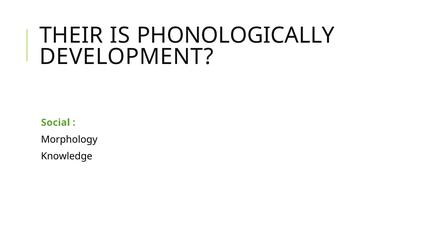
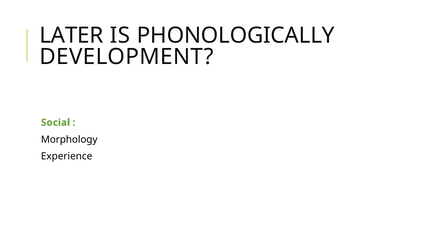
THEIR: THEIR -> LATER
Knowledge: Knowledge -> Experience
